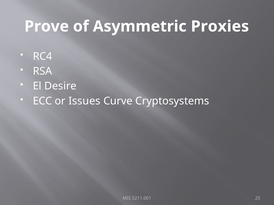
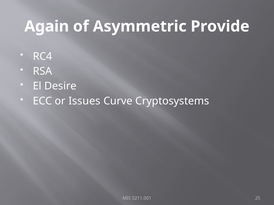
Prove: Prove -> Again
Proxies: Proxies -> Provide
